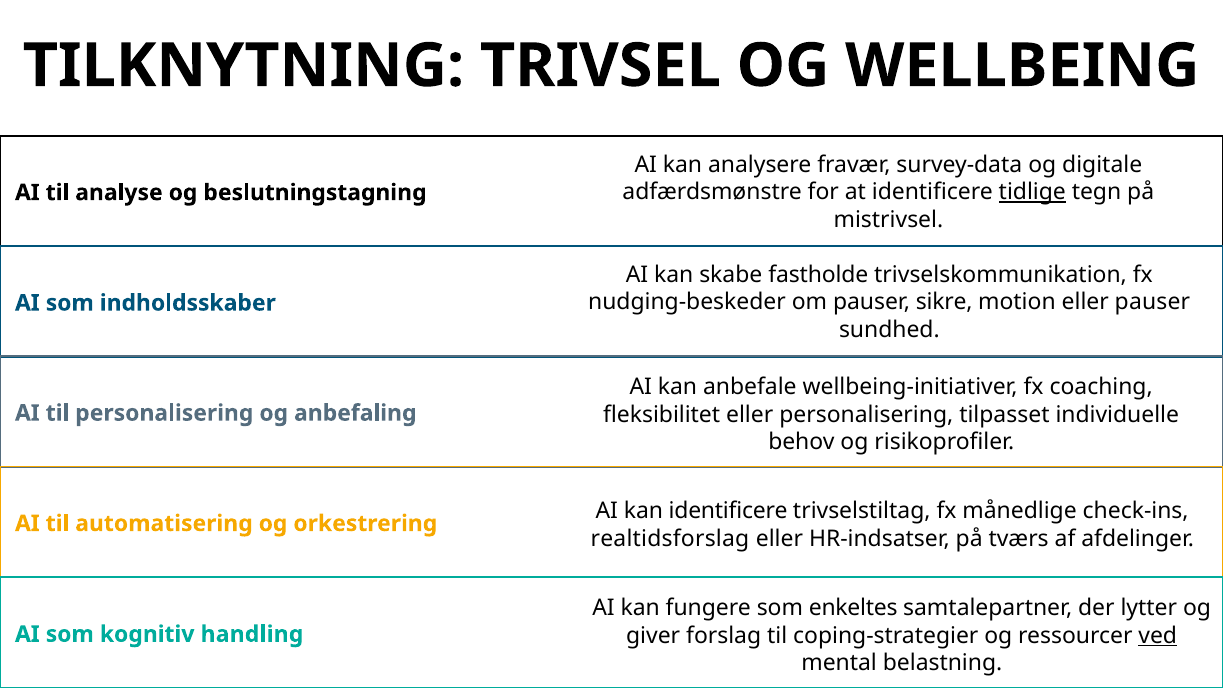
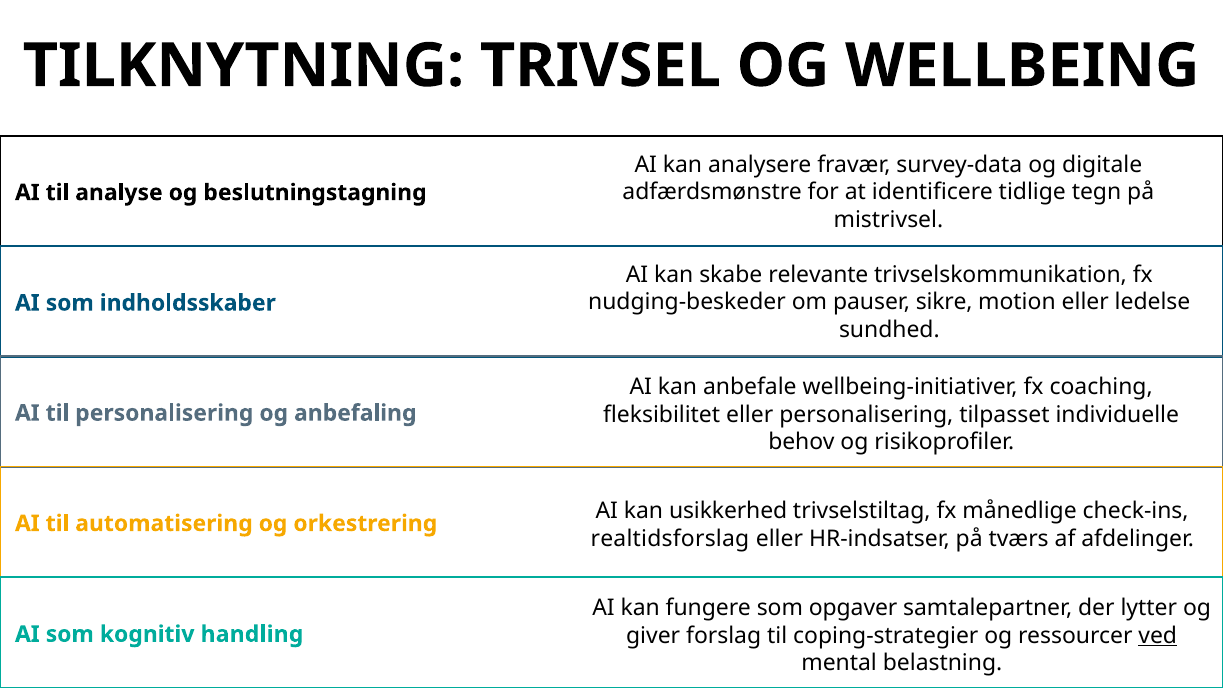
tidlige underline: present -> none
fastholde: fastholde -> relevante
eller pauser: pauser -> ledelse
kan identificere: identificere -> usikkerhed
enkeltes: enkeltes -> opgaver
